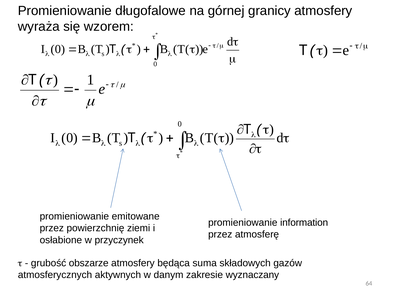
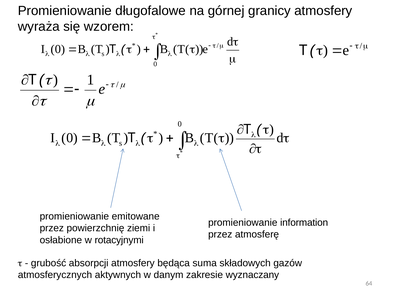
przyczynek: przyczynek -> rotacyjnymi
obszarze: obszarze -> absorpcji
